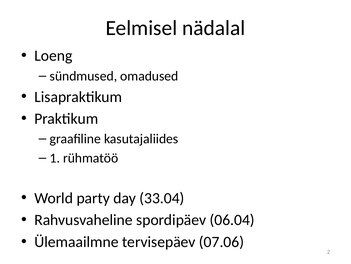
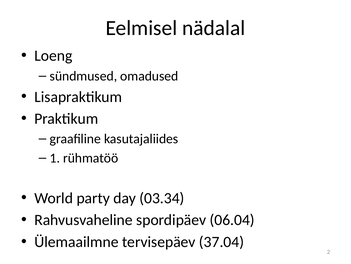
33.04: 33.04 -> 03.34
07.06: 07.06 -> 37.04
